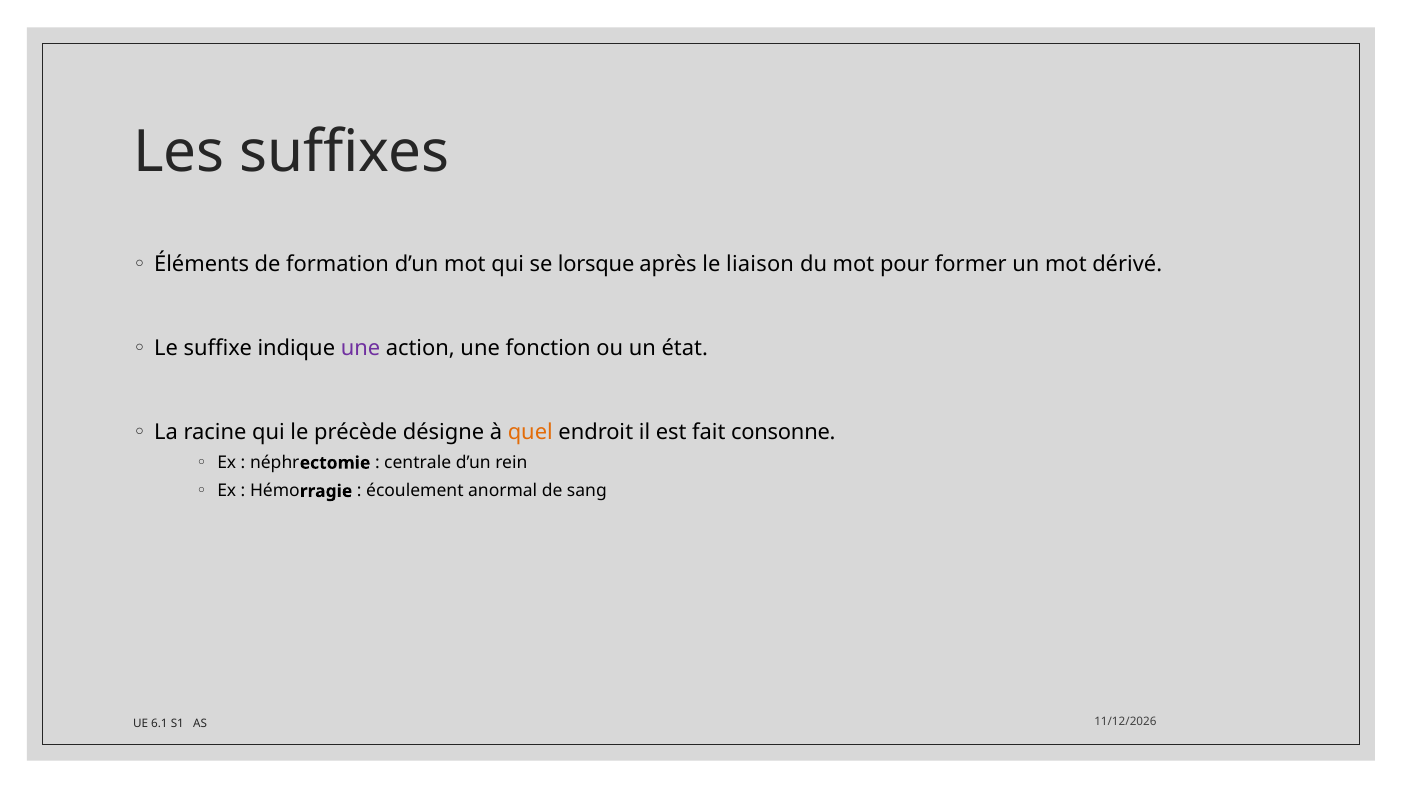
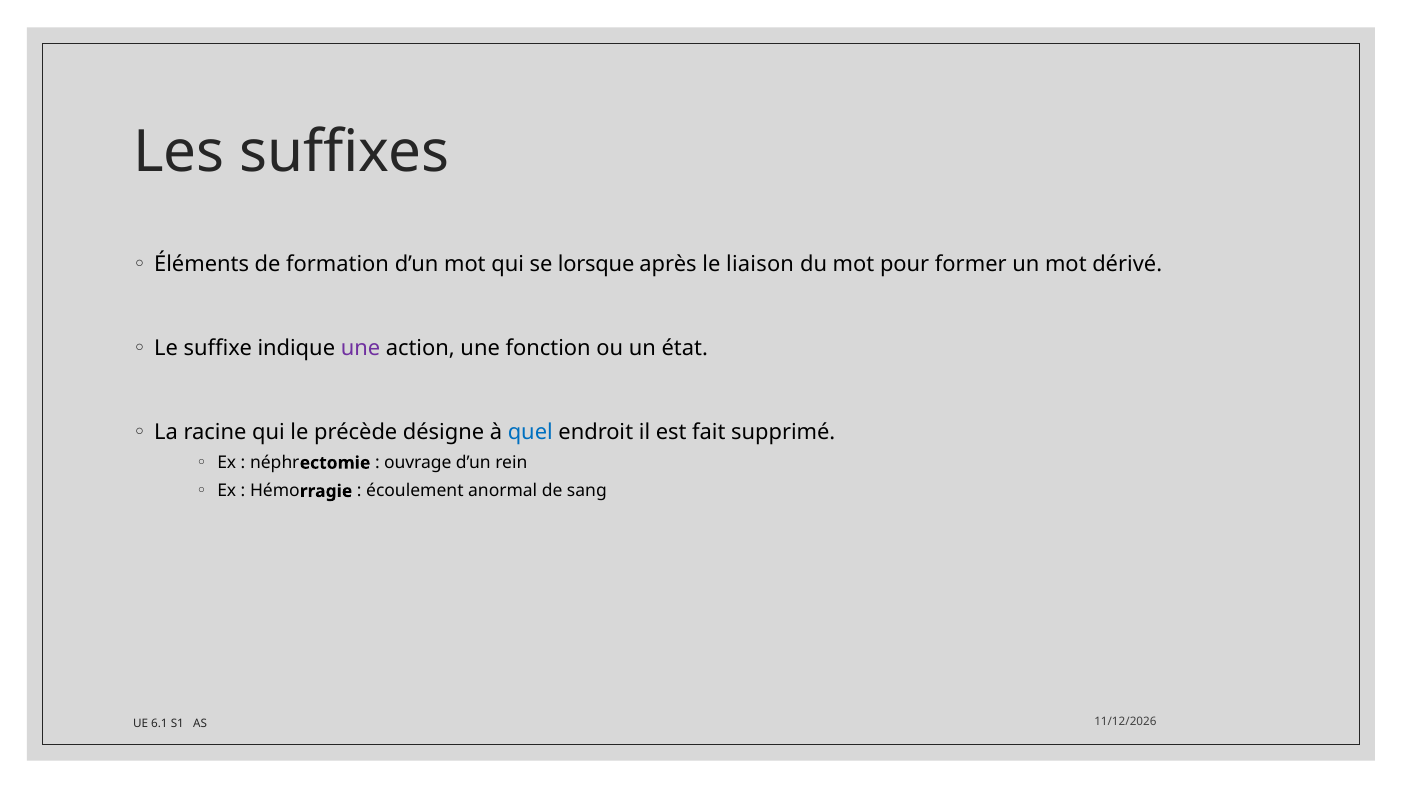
quel colour: orange -> blue
consonne: consonne -> supprimé
centrale: centrale -> ouvrage
